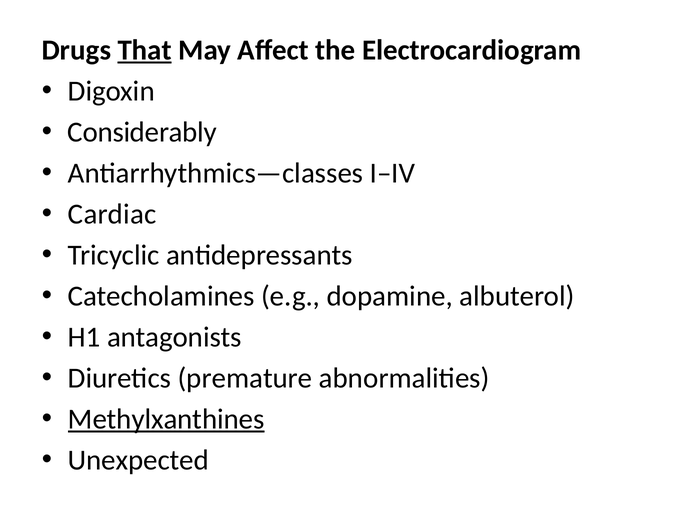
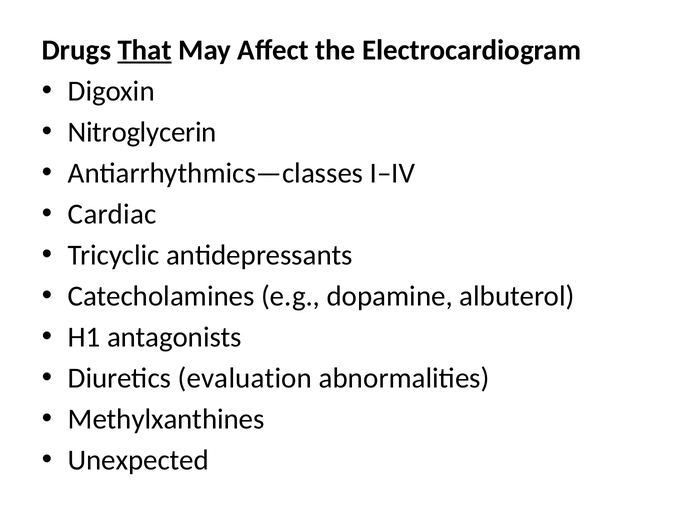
Considerably: Considerably -> Nitroglycerin
premature: premature -> evaluation
Methylxanthines underline: present -> none
